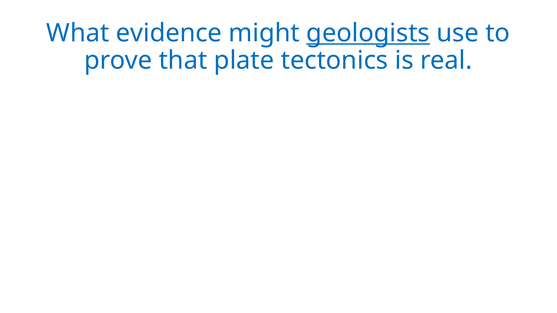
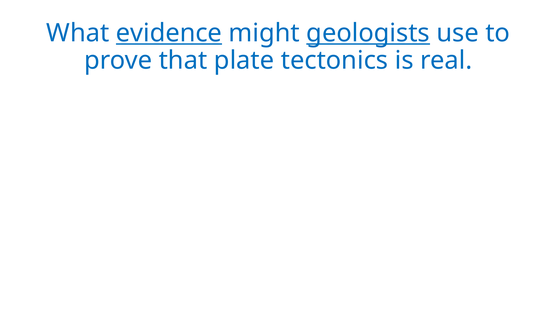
evidence underline: none -> present
